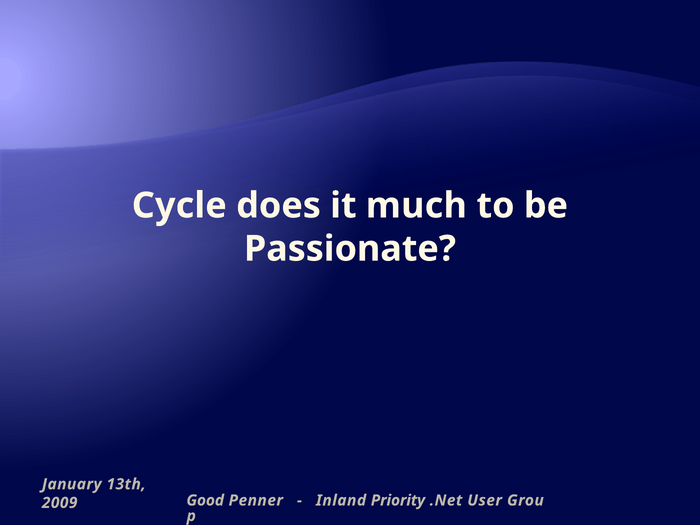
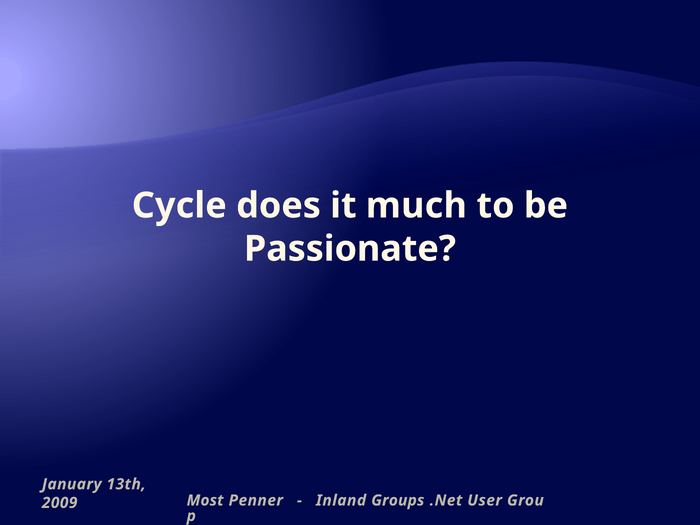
Good: Good -> Most
Priority: Priority -> Groups
